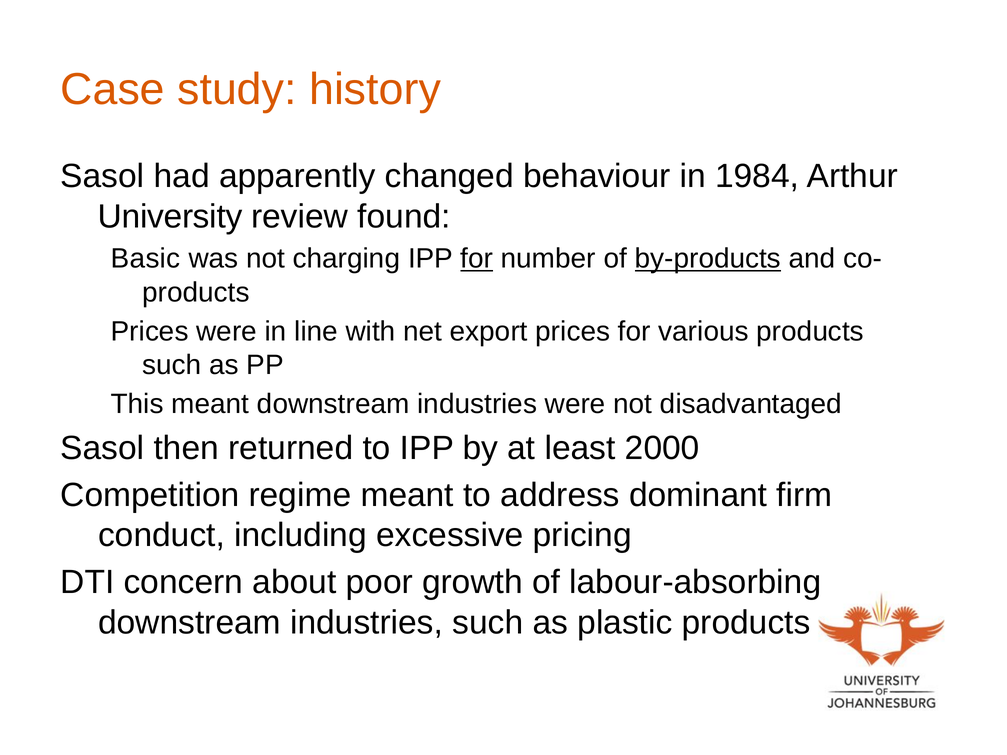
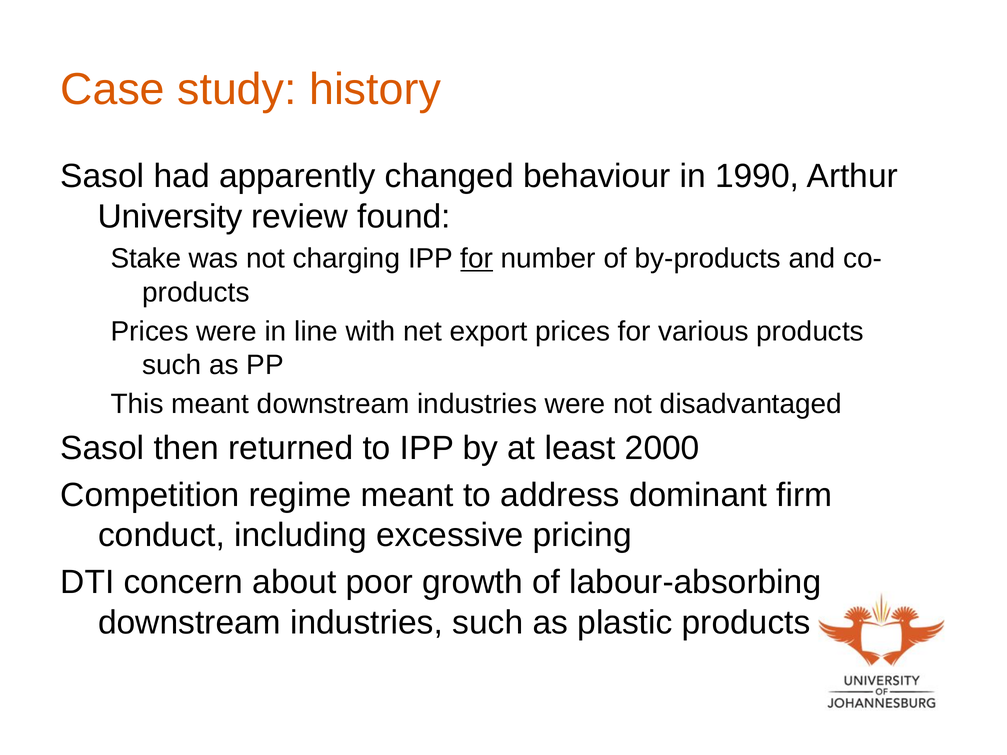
1984: 1984 -> 1990
Basic: Basic -> Stake
by-products underline: present -> none
